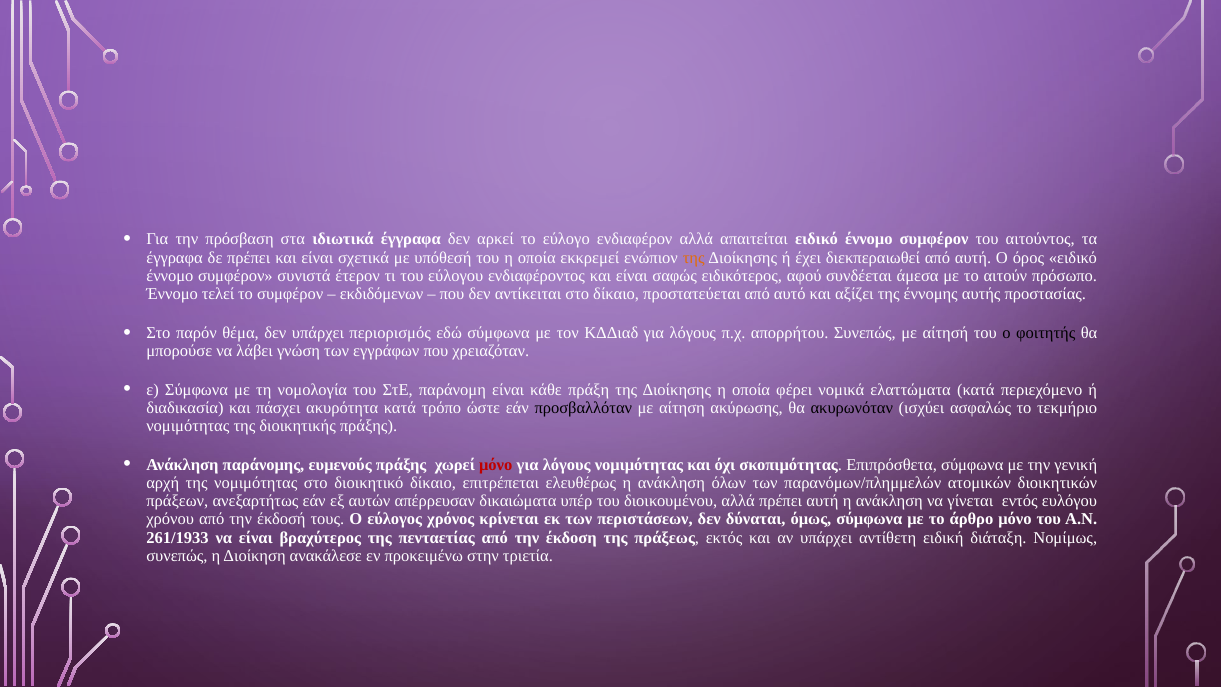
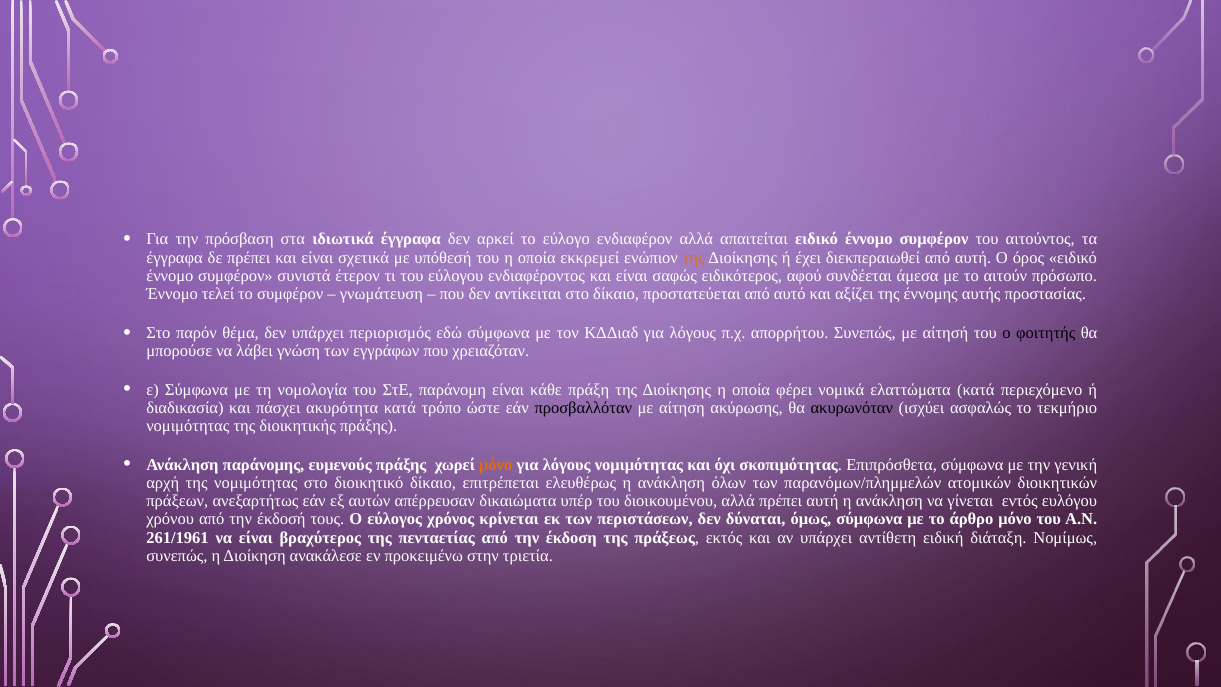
εκδιδόμενων: εκδιδόμενων -> γνωμάτευση
μόνο at (496, 465) colour: red -> orange
261/1933: 261/1933 -> 261/1961
